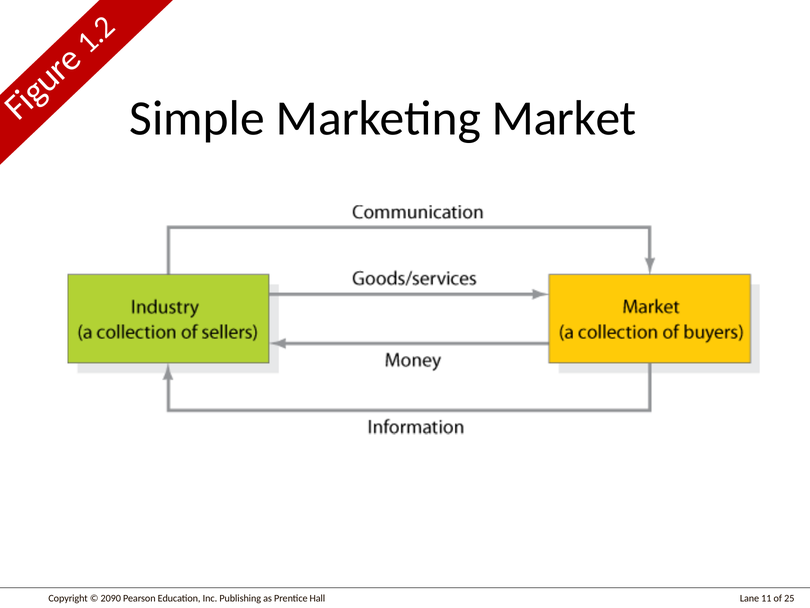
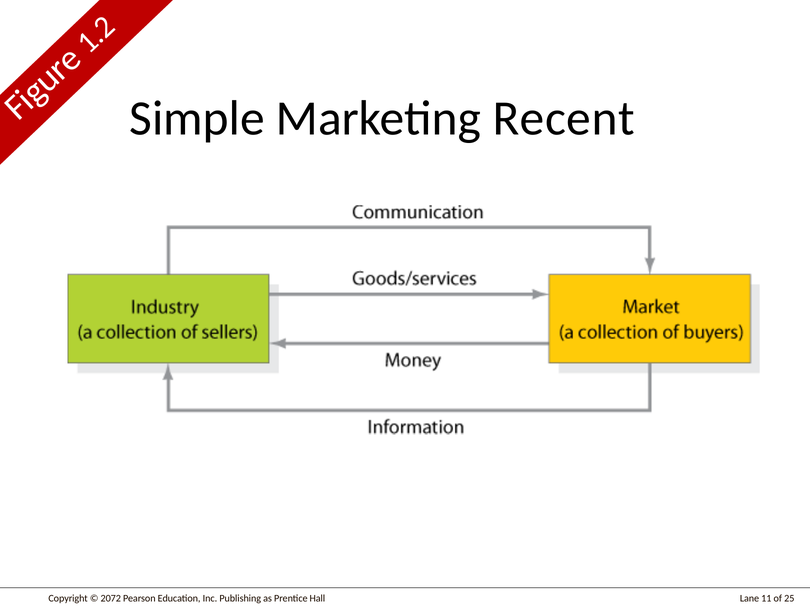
Market: Market -> Recent
2090: 2090 -> 2072
